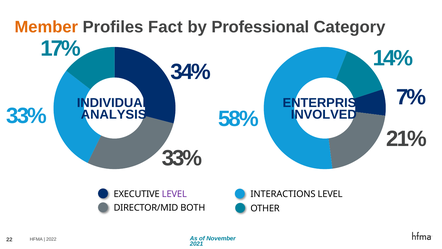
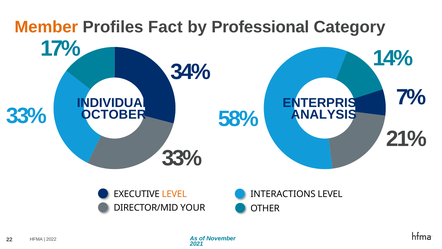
ANALYSIS: ANALYSIS -> OCTOBER
INVOLVED: INVOLVED -> ANALYSIS
LEVEL at (174, 194) colour: purple -> orange
BOTH: BOTH -> YOUR
